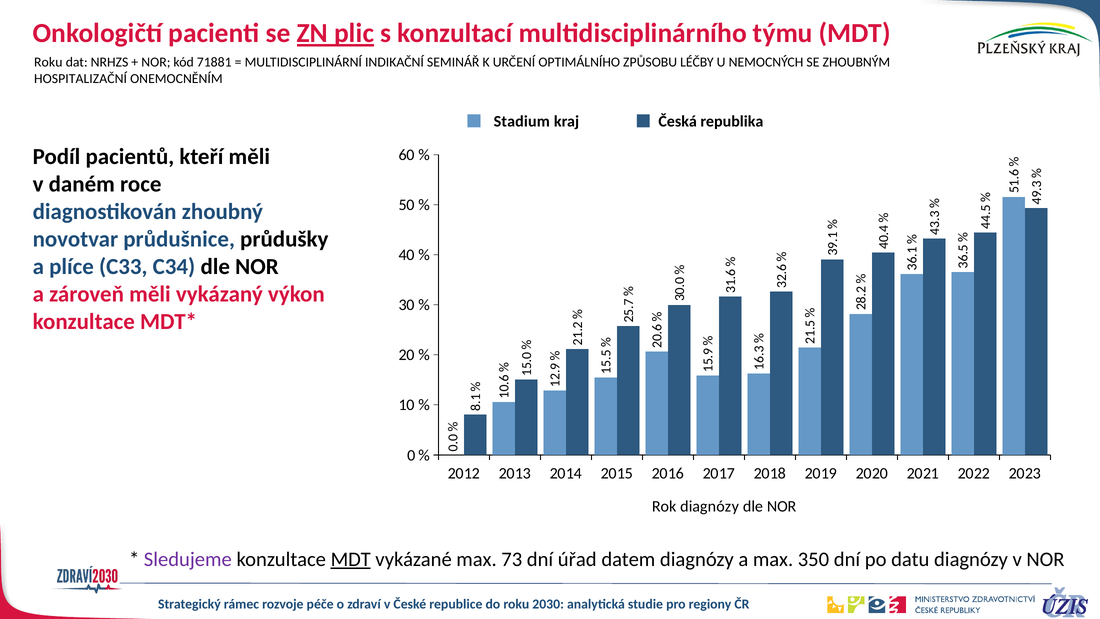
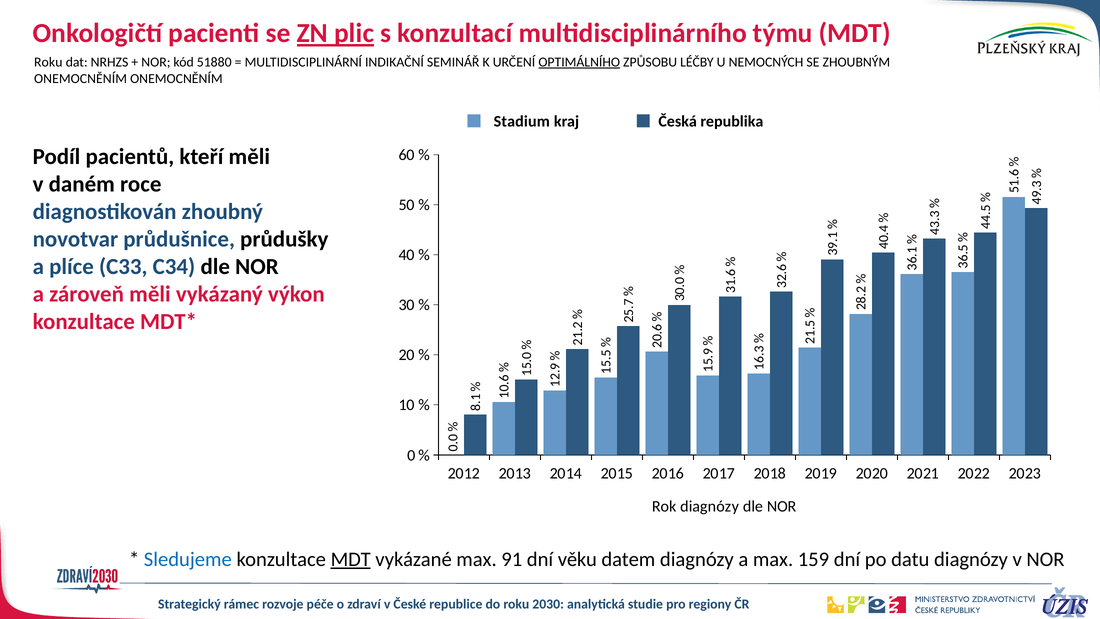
71881: 71881 -> 51880
OPTIMÁLNÍHO underline: none -> present
HOSPITALIZAČNÍ at (81, 78): HOSPITALIZAČNÍ -> ONEMOCNĚNÍM
Sledujeme colour: purple -> blue
73: 73 -> 91
úřad: úřad -> věku
350: 350 -> 159
